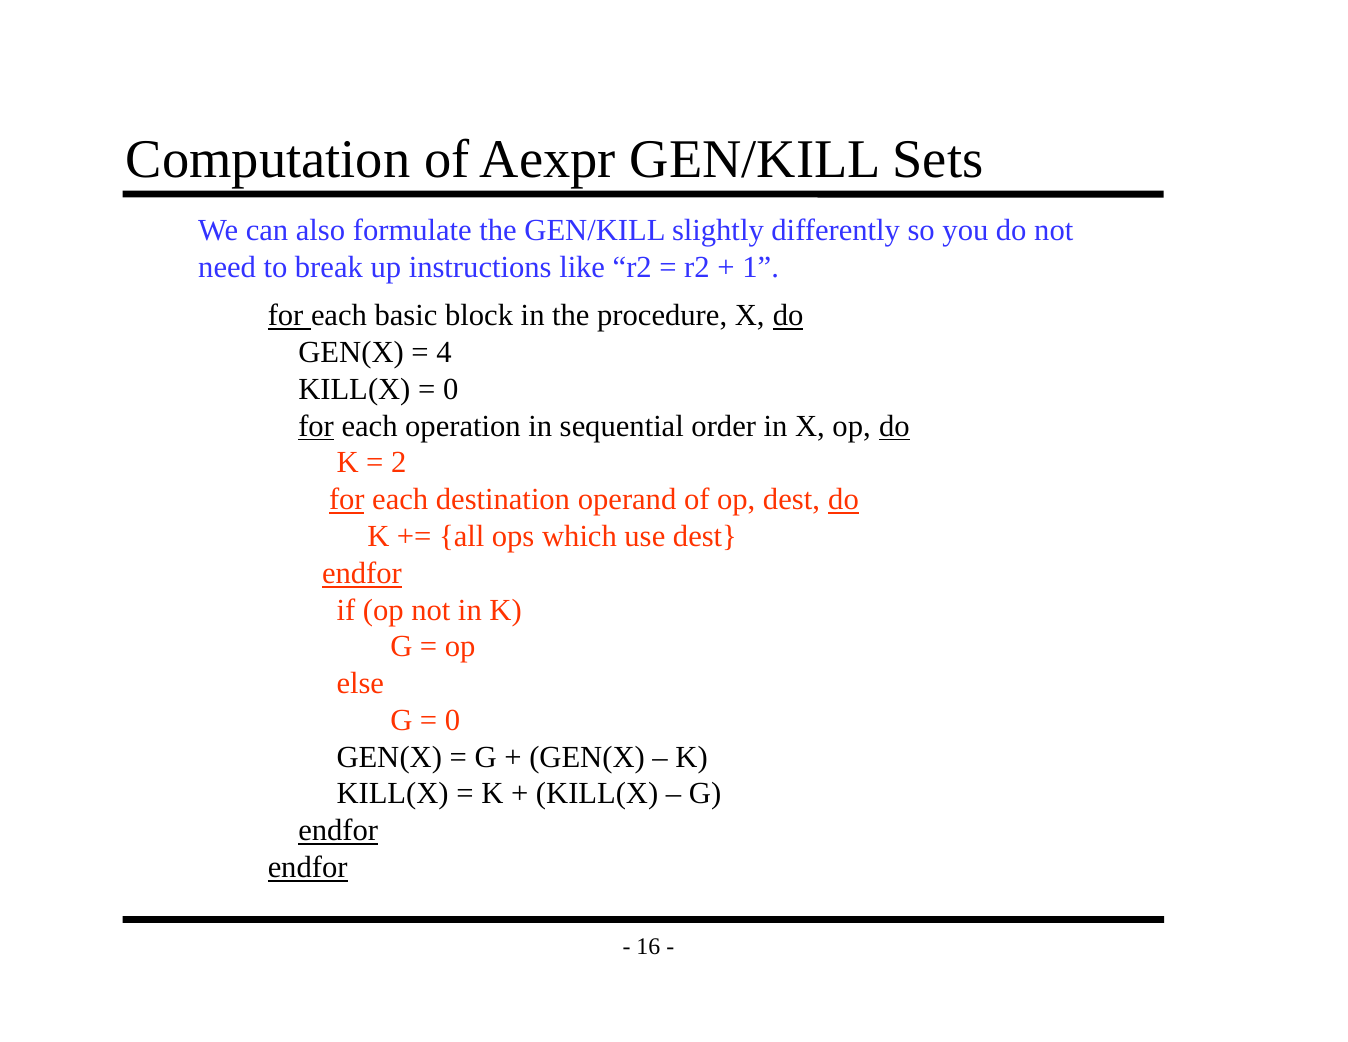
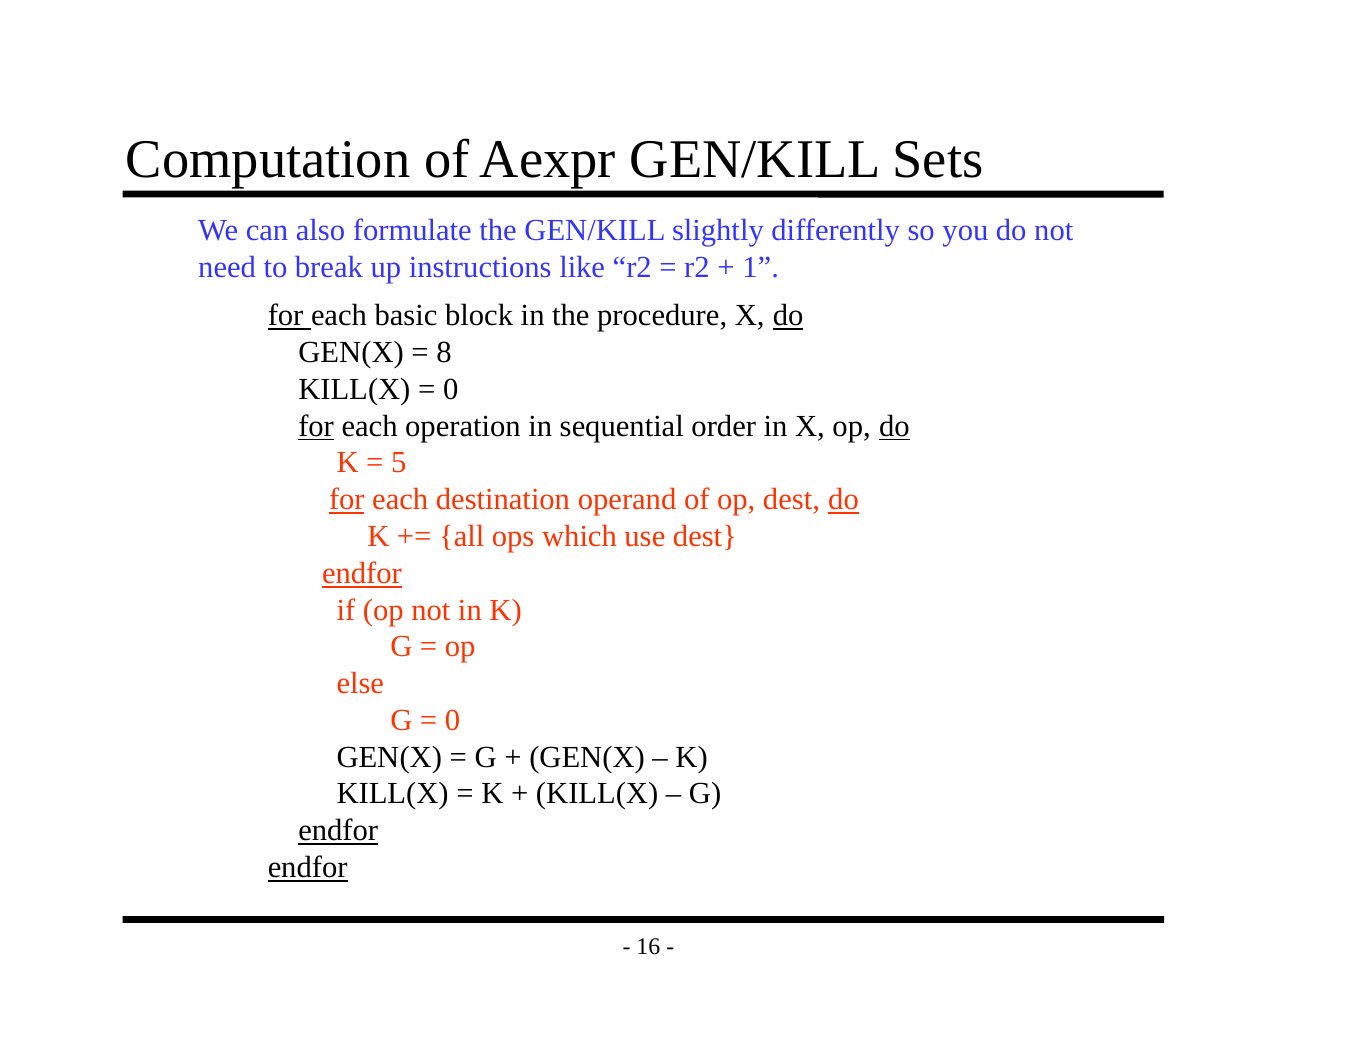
4: 4 -> 8
2: 2 -> 5
